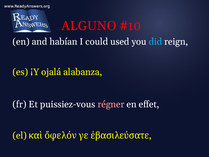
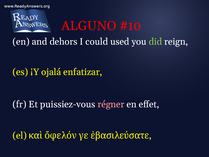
habían: habían -> dehors
did colour: light blue -> light green
alabanza: alabanza -> enfatizar
